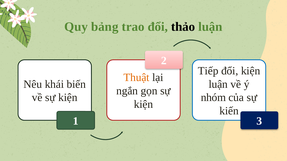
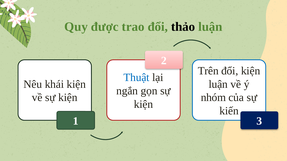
bảng: bảng -> được
Tiếp: Tiếp -> Trên
Thuật colour: orange -> blue
khái biến: biến -> kiện
